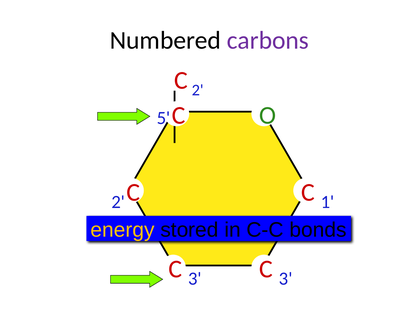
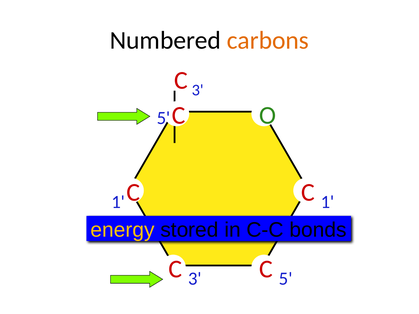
carbons colour: purple -> orange
2 at (198, 90): 2 -> 3
2 at (118, 202): 2 -> 1
3 at (286, 279): 3 -> 5
